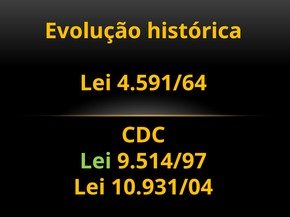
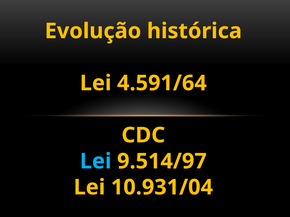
Lei at (96, 162) colour: light green -> light blue
